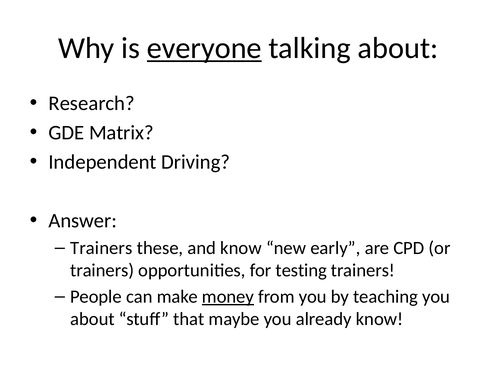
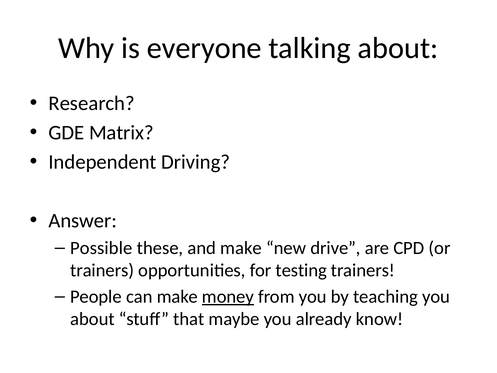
everyone underline: present -> none
Trainers at (101, 248): Trainers -> Possible
and know: know -> make
early: early -> drive
